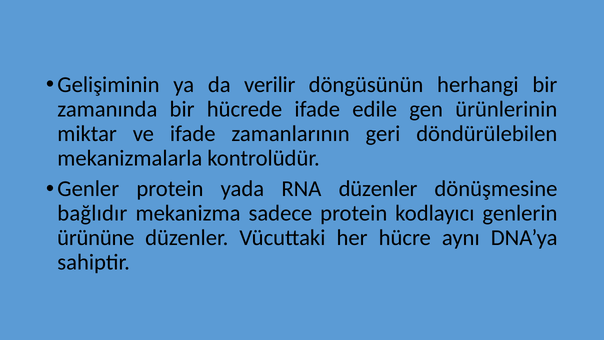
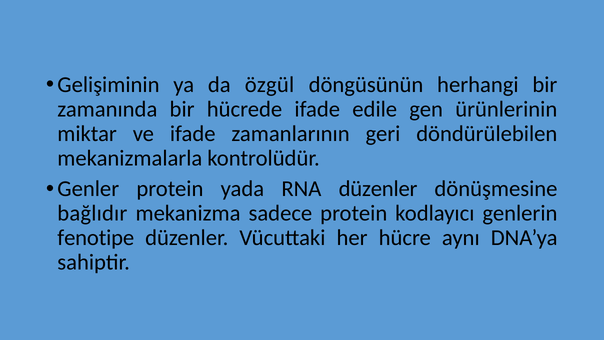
verilir: verilir -> özgül
ürününe: ürününe -> fenotipe
